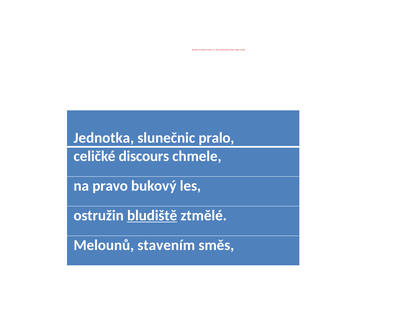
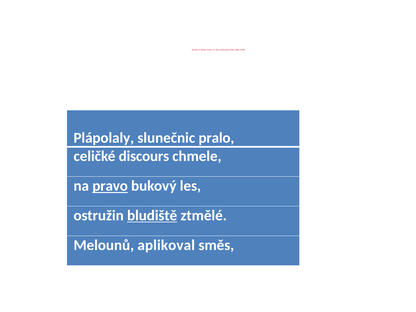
Jednotka: Jednotka -> Plápolaly
pravo underline: none -> present
stavením: stavením -> aplikoval
